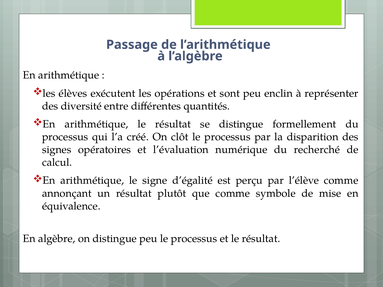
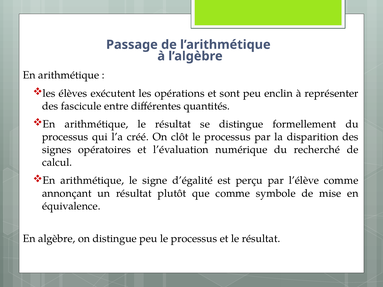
diversité: diversité -> fascicule
